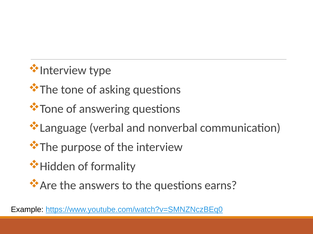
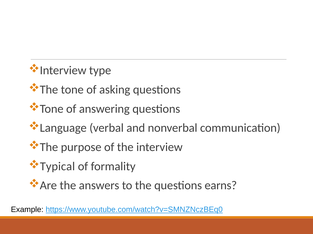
Hidden: Hidden -> Typical
